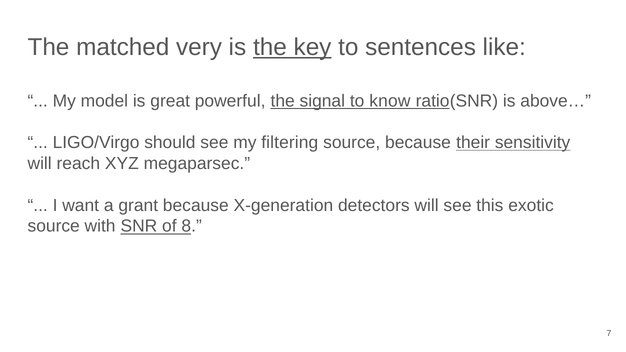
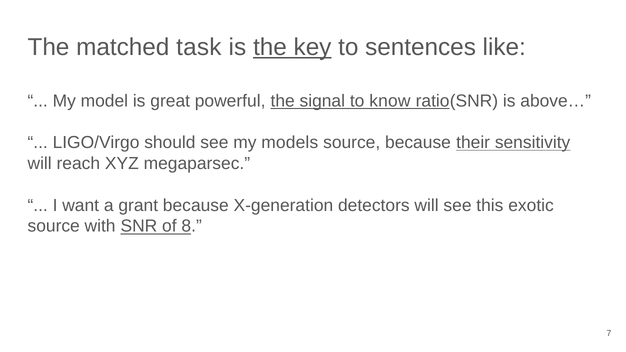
very: very -> task
filtering: filtering -> models
